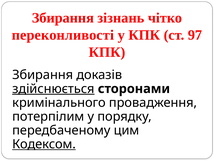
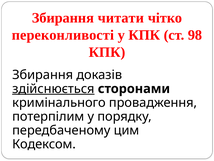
зізнань: зізнань -> читати
97: 97 -> 98
Кодексом underline: present -> none
